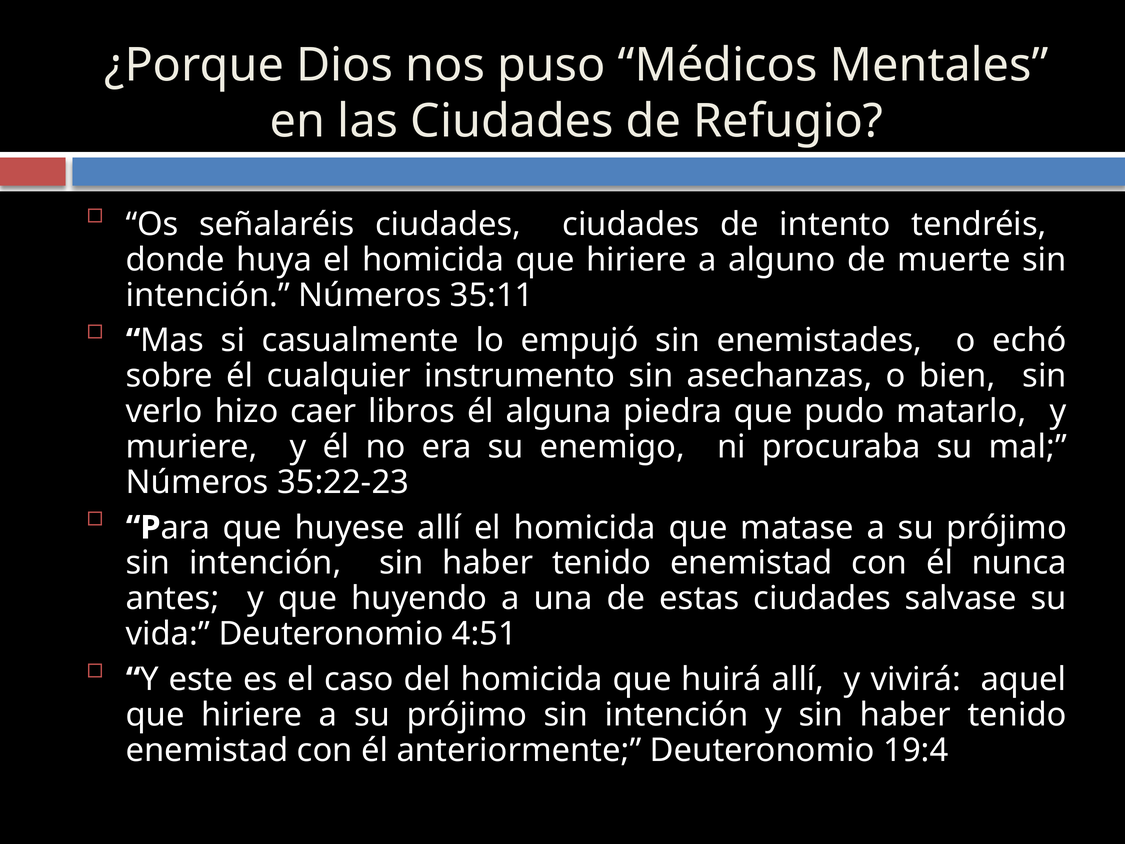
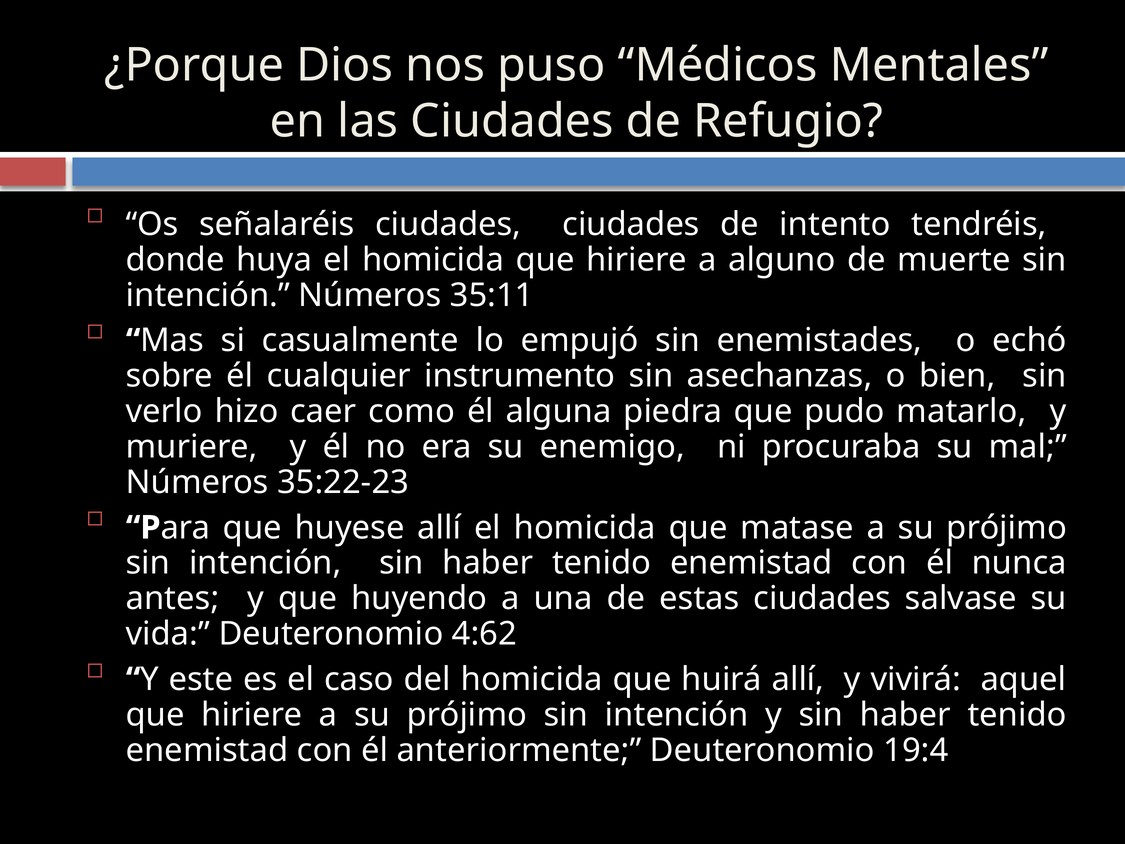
libros: libros -> como
4:51: 4:51 -> 4:62
